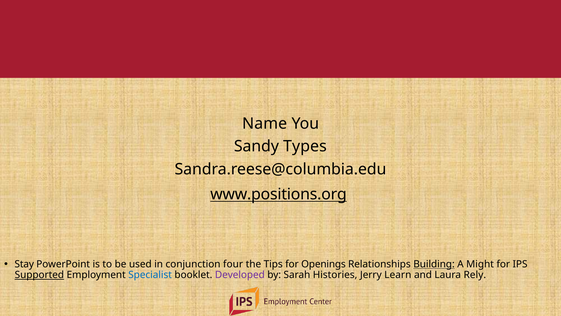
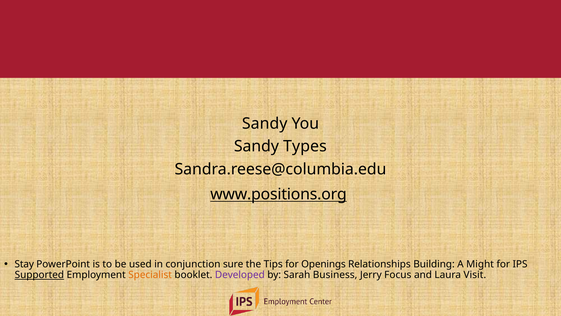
Name at (265, 123): Name -> Sandy
four: four -> sure
Building underline: present -> none
Specialist colour: blue -> orange
Histories: Histories -> Business
Learn: Learn -> Focus
Rely: Rely -> Visit
